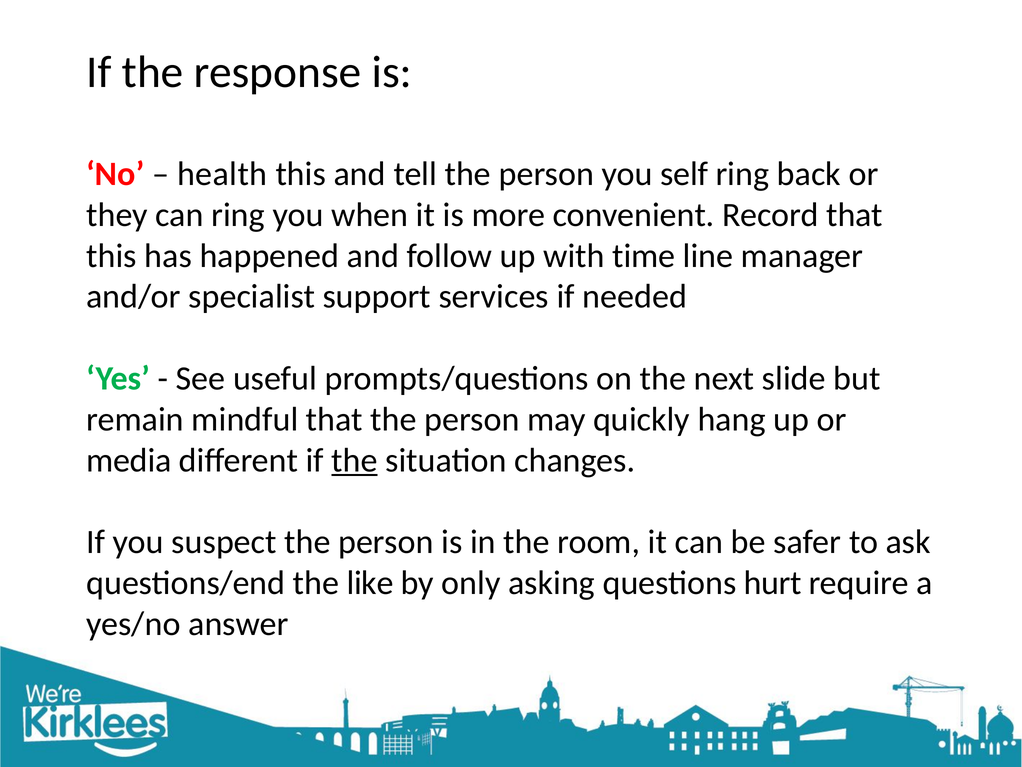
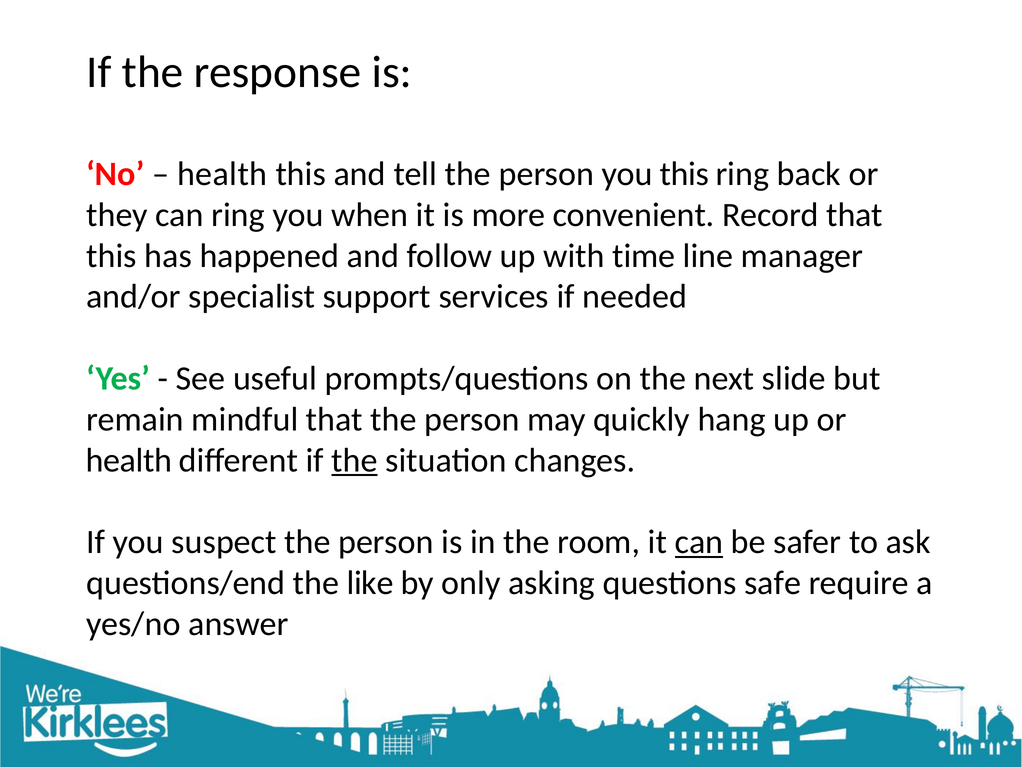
you self: self -> this
media at (129, 460): media -> health
can at (699, 542) underline: none -> present
hurt: hurt -> safe
